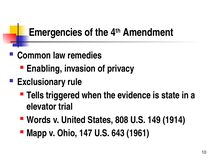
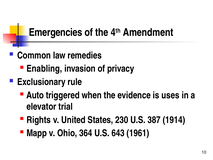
Tells: Tells -> Auto
state: state -> uses
Words: Words -> Rights
808: 808 -> 230
149: 149 -> 387
147: 147 -> 364
